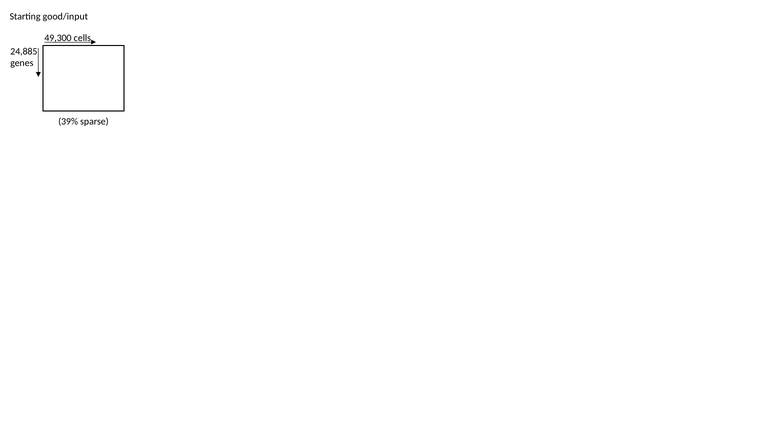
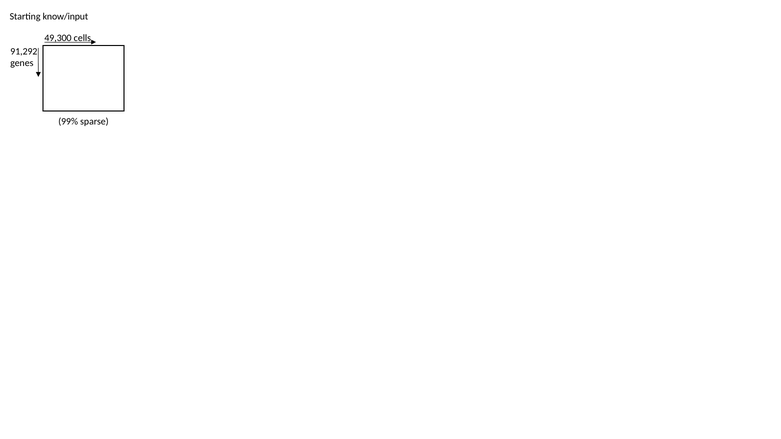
good/input: good/input -> know/input
24,885: 24,885 -> 91,292
39%: 39% -> 99%
